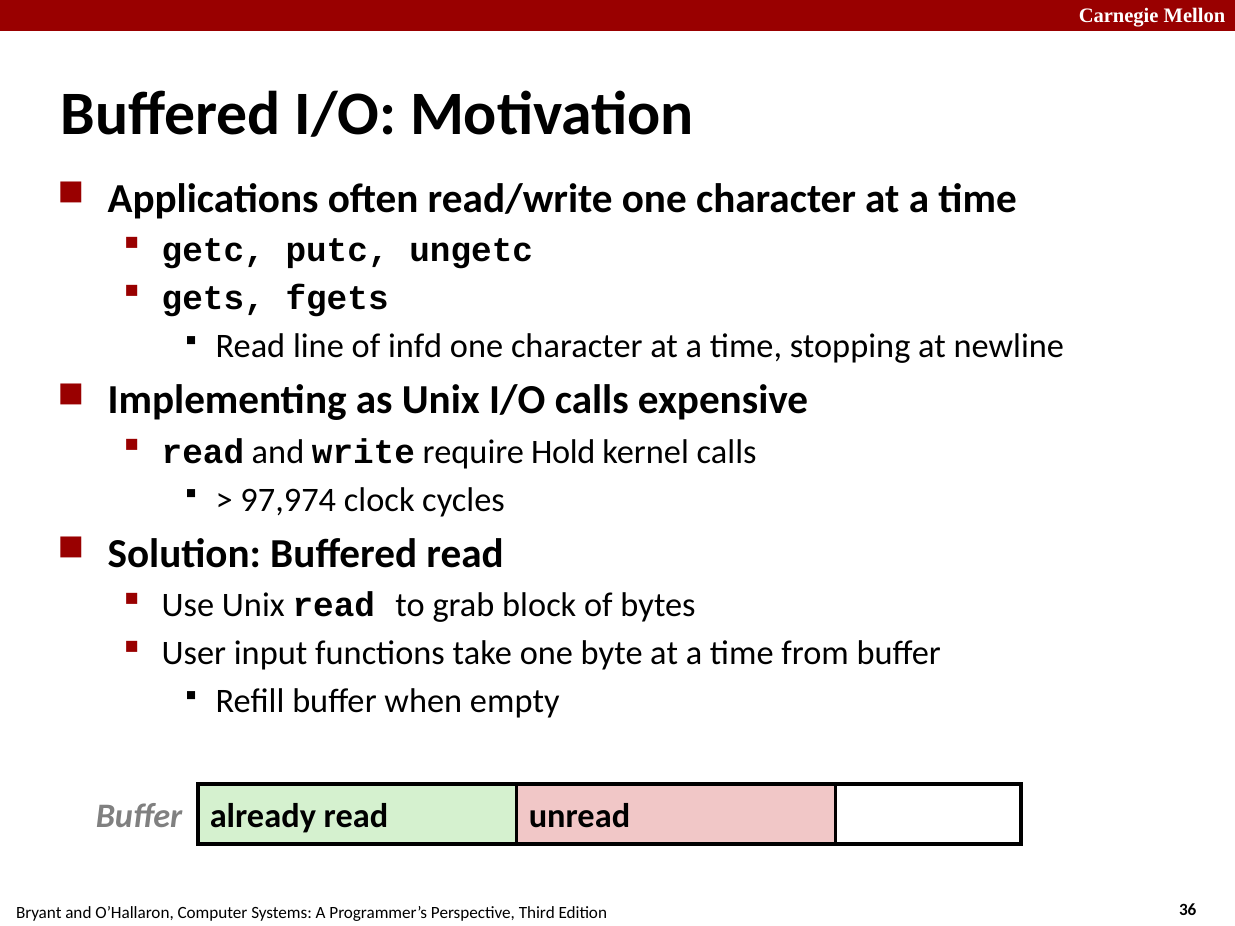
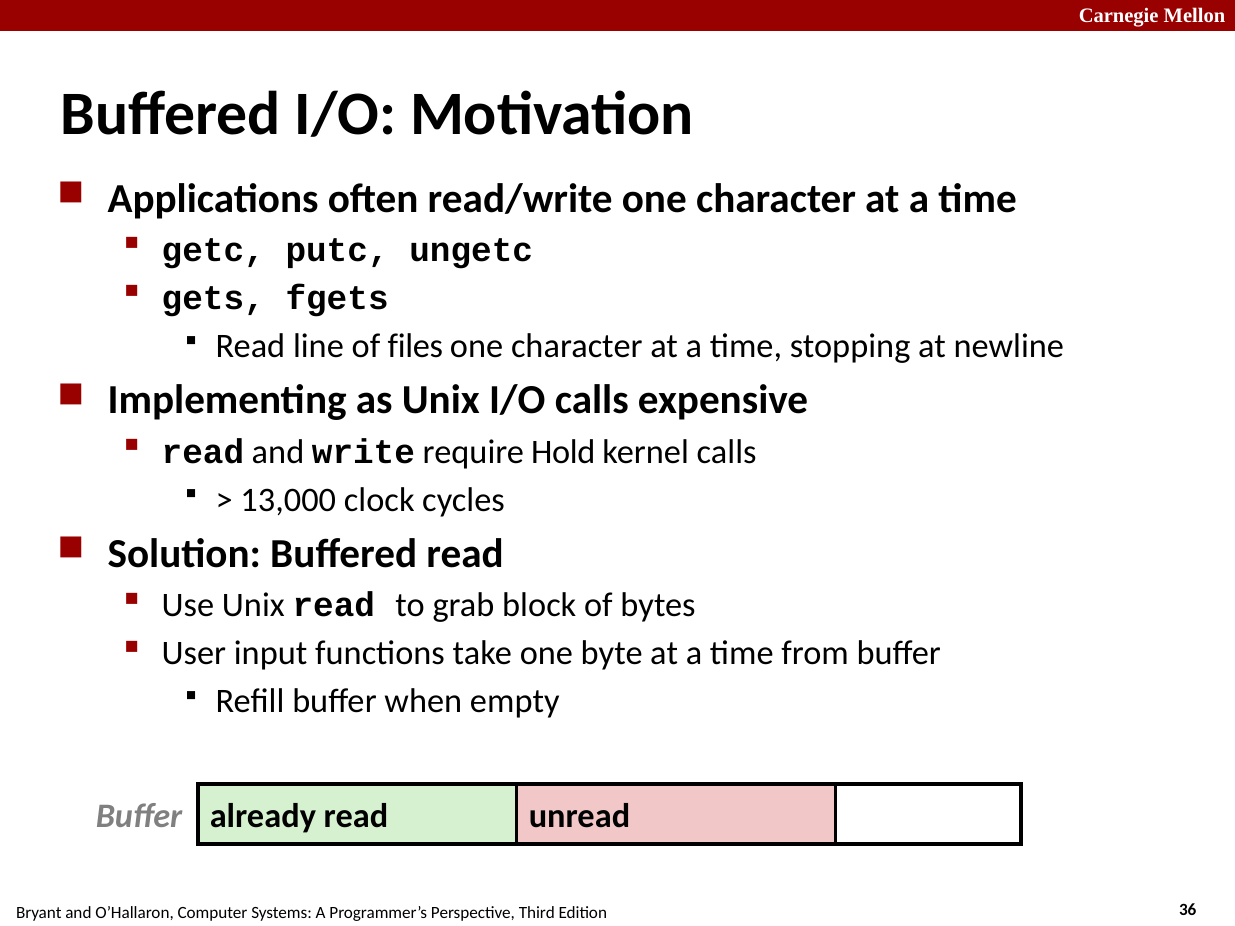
infd: infd -> files
97,974: 97,974 -> 13,000
